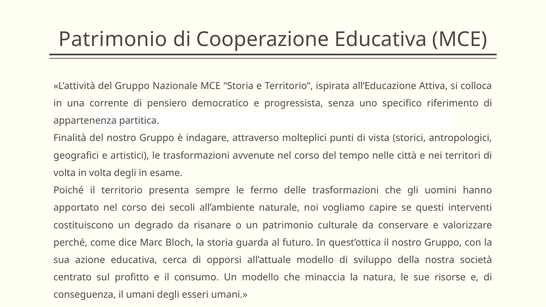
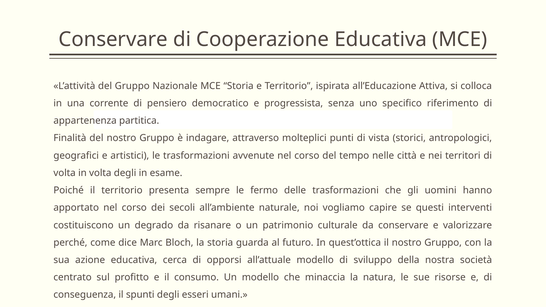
Patrimonio at (113, 39): Patrimonio -> Conservare
il umani: umani -> spunti
